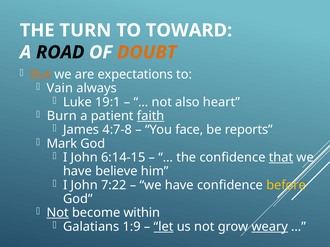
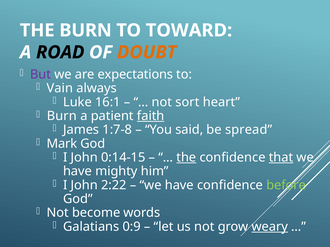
THE TURN: TURN -> BURN
But colour: orange -> purple
19:1: 19:1 -> 16:1
also: also -> sort
4:7-8: 4:7-8 -> 1:7-8
face: face -> said
reports: reports -> spread
6:14-15: 6:14-15 -> 0:14-15
the at (186, 158) underline: none -> present
believe: believe -> mighty
7:22: 7:22 -> 2:22
before colour: yellow -> light green
Not at (58, 213) underline: present -> none
within: within -> words
1:9: 1:9 -> 0:9
let underline: present -> none
